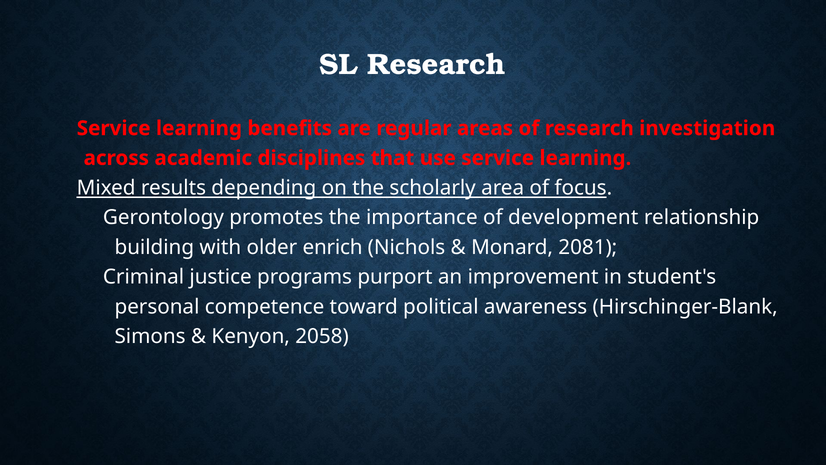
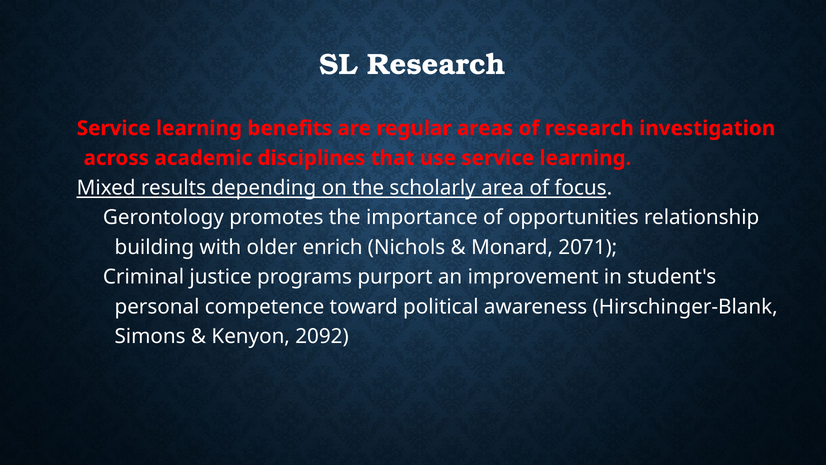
development: development -> opportunities
2081: 2081 -> 2071
2058: 2058 -> 2092
